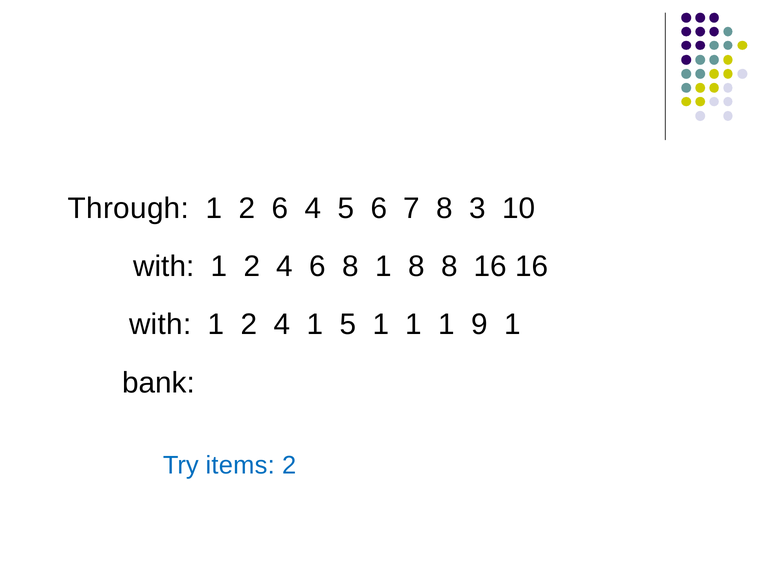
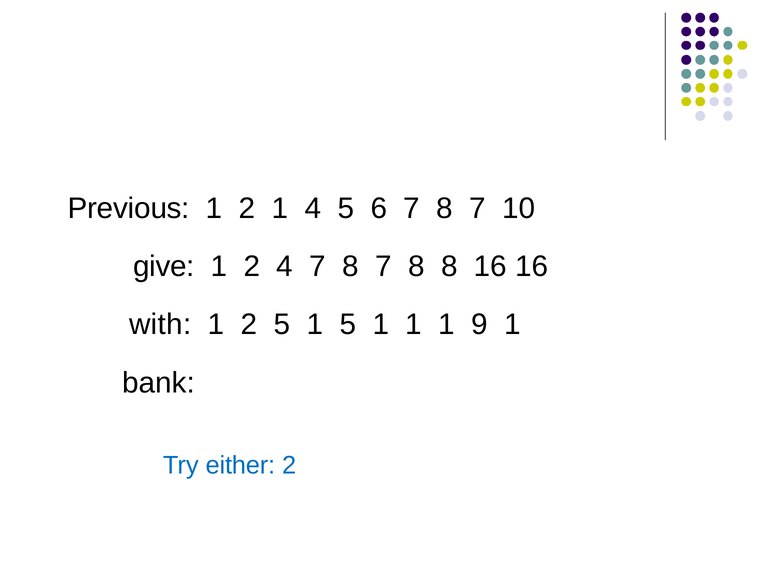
Through: Through -> Previous
2 6: 6 -> 1
6 7 8 3: 3 -> 7
with at (164, 266): with -> give
4 6: 6 -> 7
1 at (383, 266): 1 -> 7
4 at (282, 325): 4 -> 5
items: items -> either
